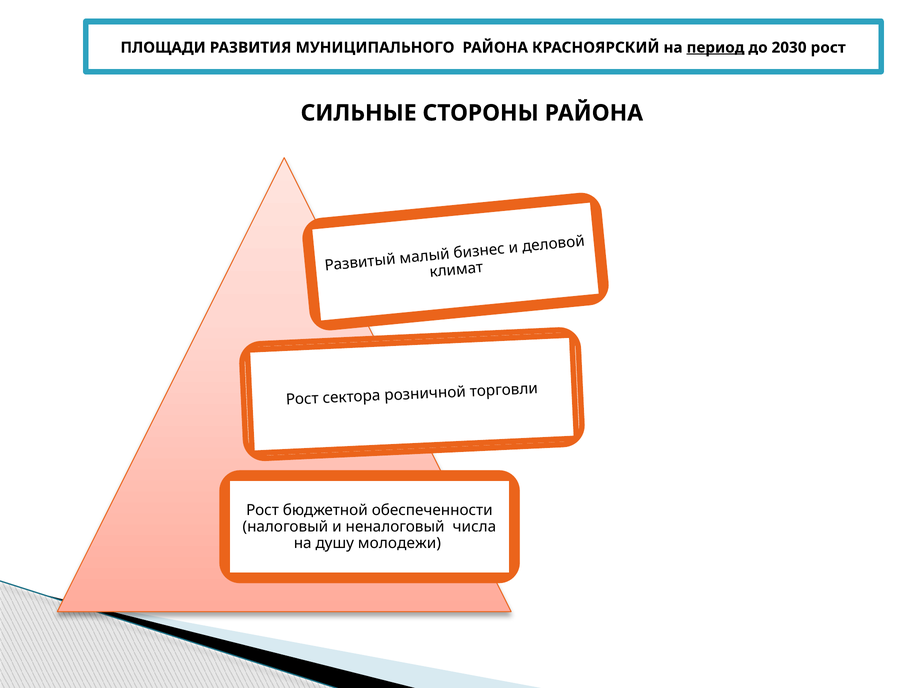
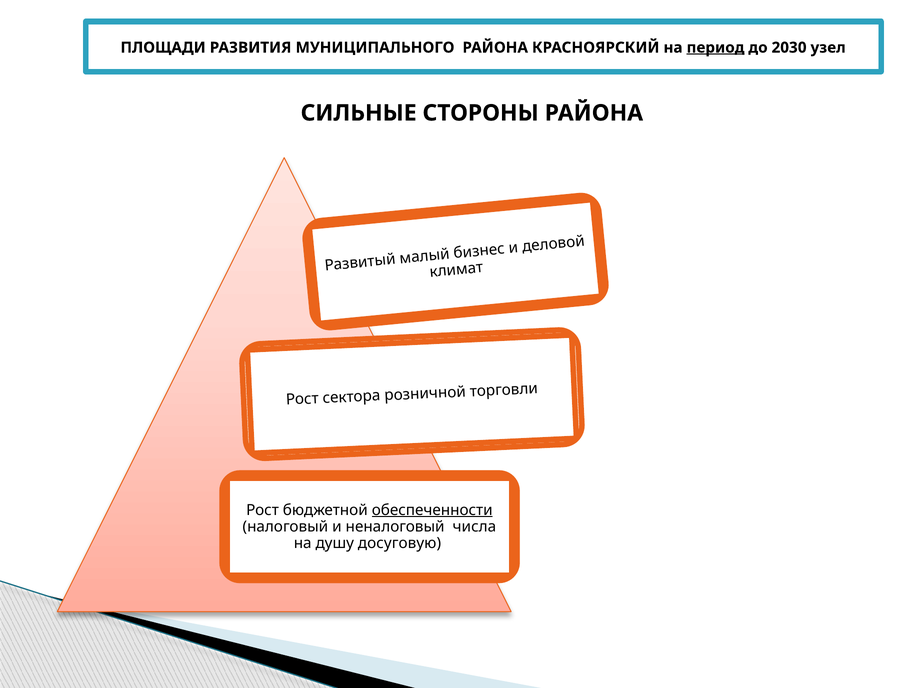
2030 рост: рост -> узел
обеспеченности underline: none -> present
молодежи: молодежи -> досуговую
